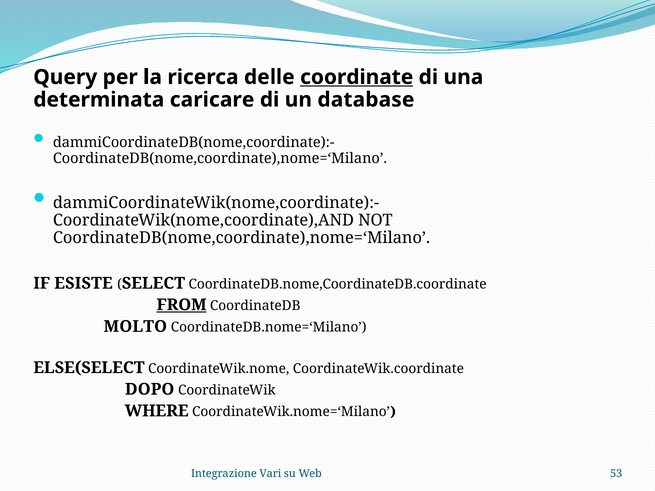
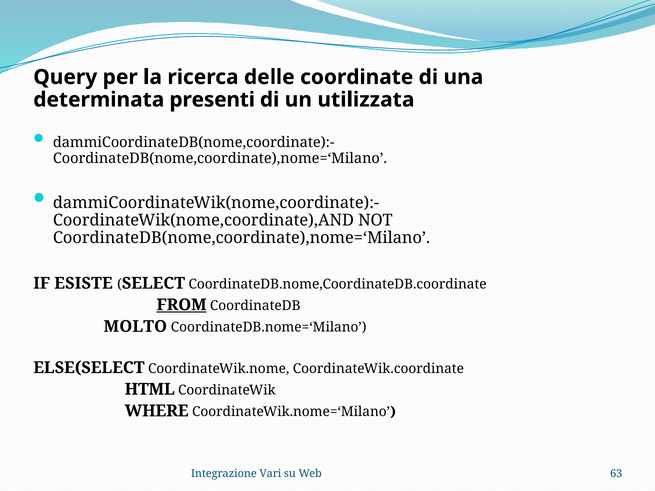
coordinate underline: present -> none
caricare: caricare -> presenti
database: database -> utilizzata
DOPO: DOPO -> HTML
53: 53 -> 63
